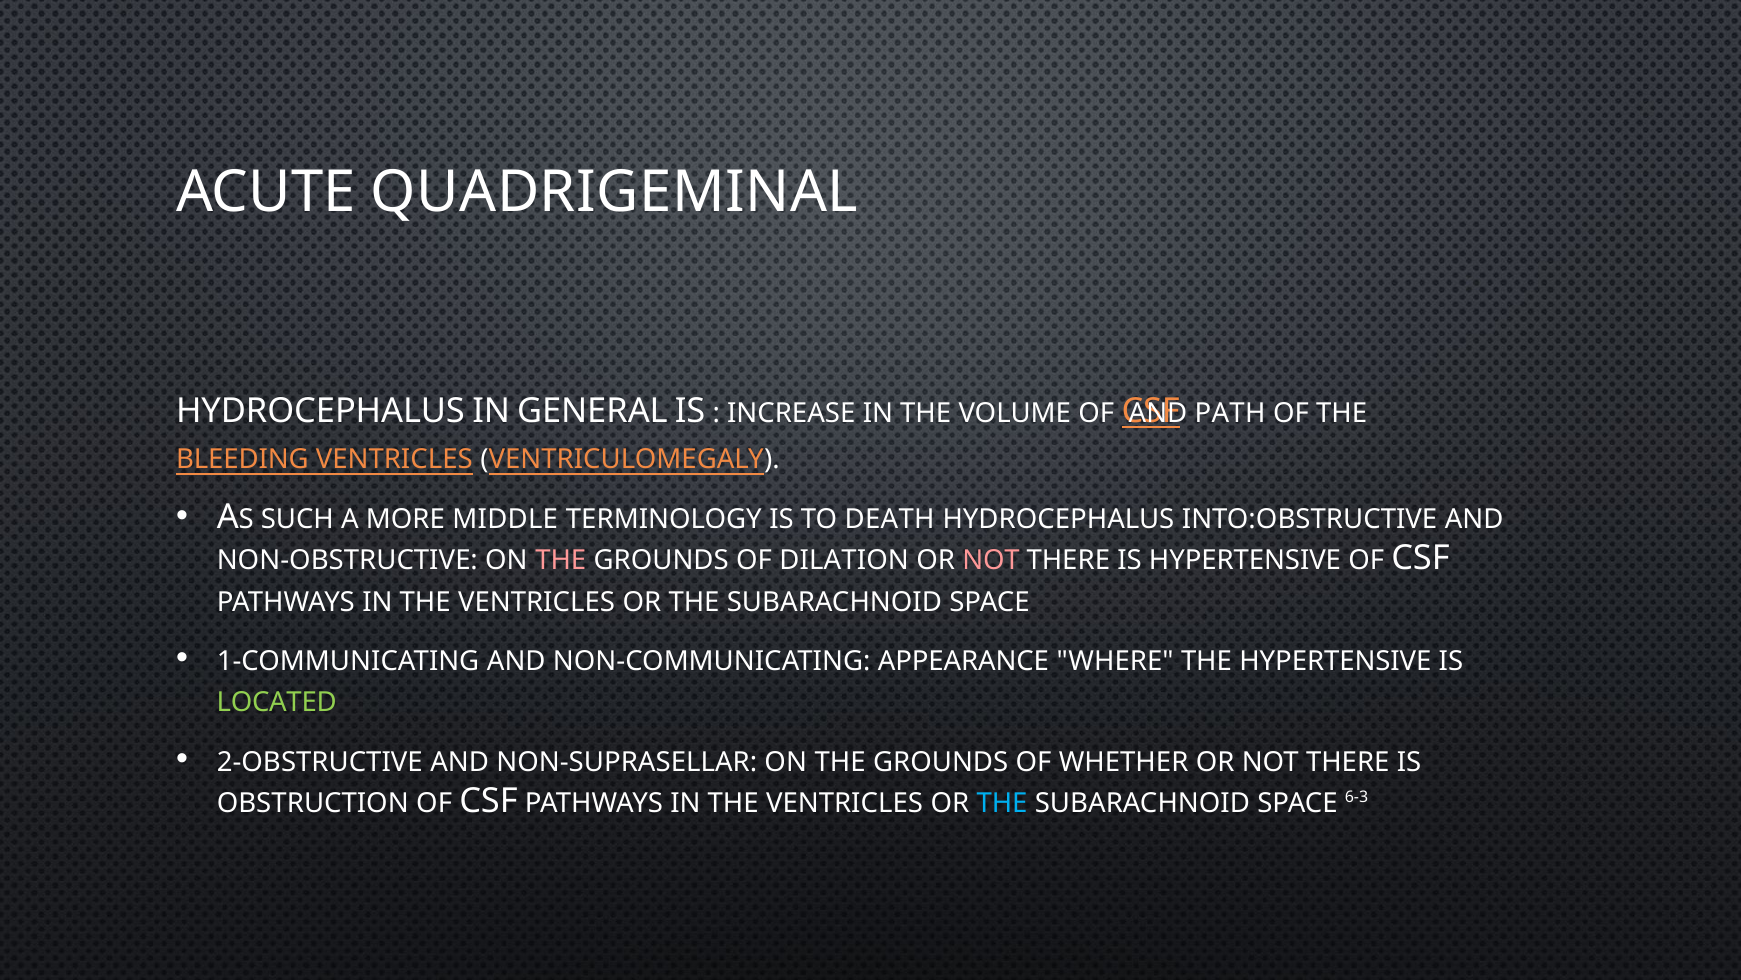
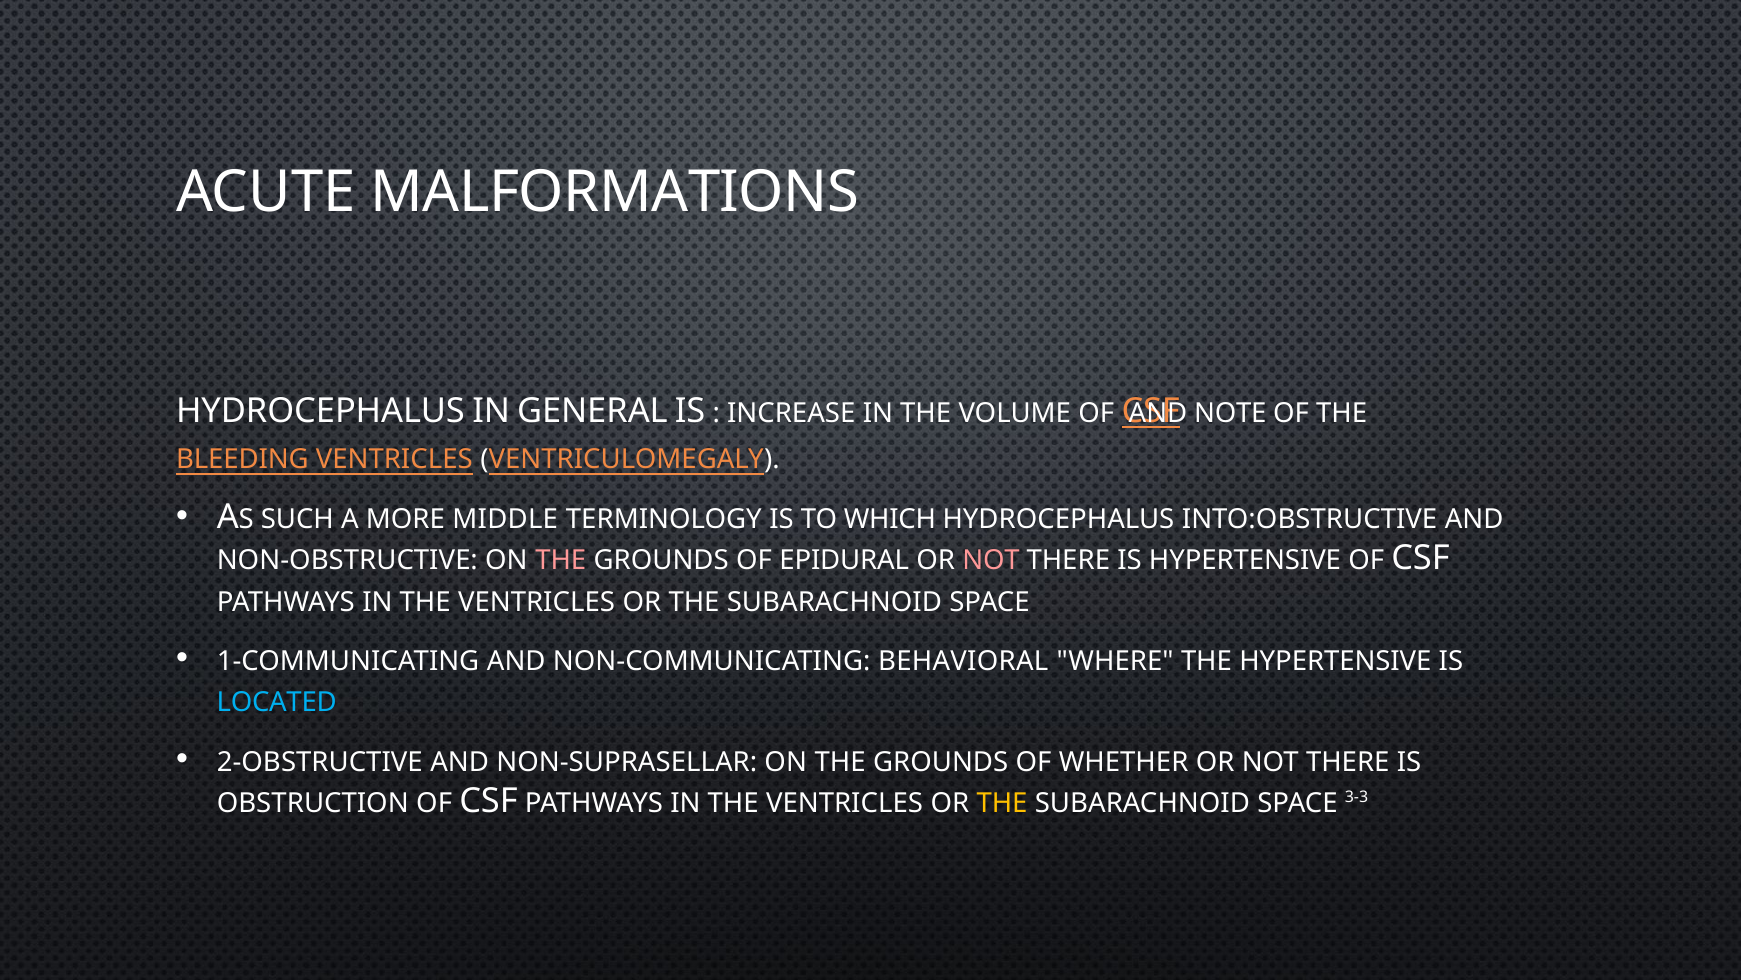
QUADRIGEMINAL: QUADRIGEMINAL -> MALFORMATIONS
PATH: PATH -> NOTE
DEATH: DEATH -> WHICH
DILATION: DILATION -> EPIDURAL
APPEARANCE: APPEARANCE -> BEHAVIORAL
LOCATED colour: light green -> light blue
THE at (1002, 803) colour: light blue -> yellow
6-3: 6-3 -> 3-3
